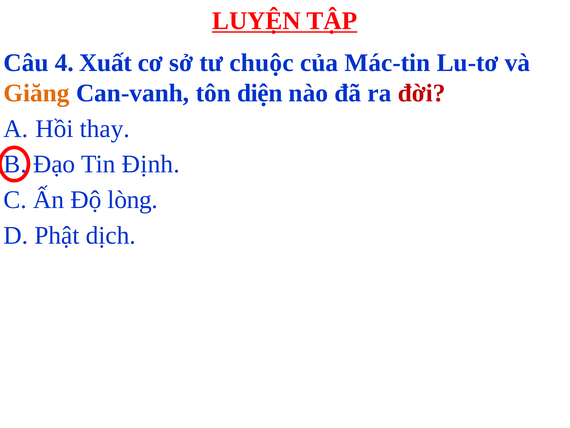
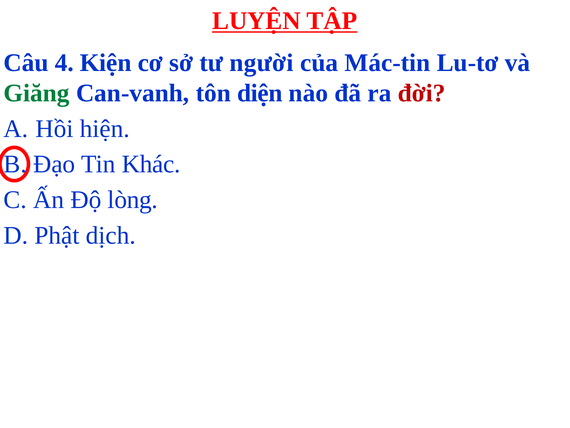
Xuất: Xuất -> Kiện
chuộc: chuộc -> người
Giăng colour: orange -> green
thay: thay -> hiện
Định: Định -> Khác
